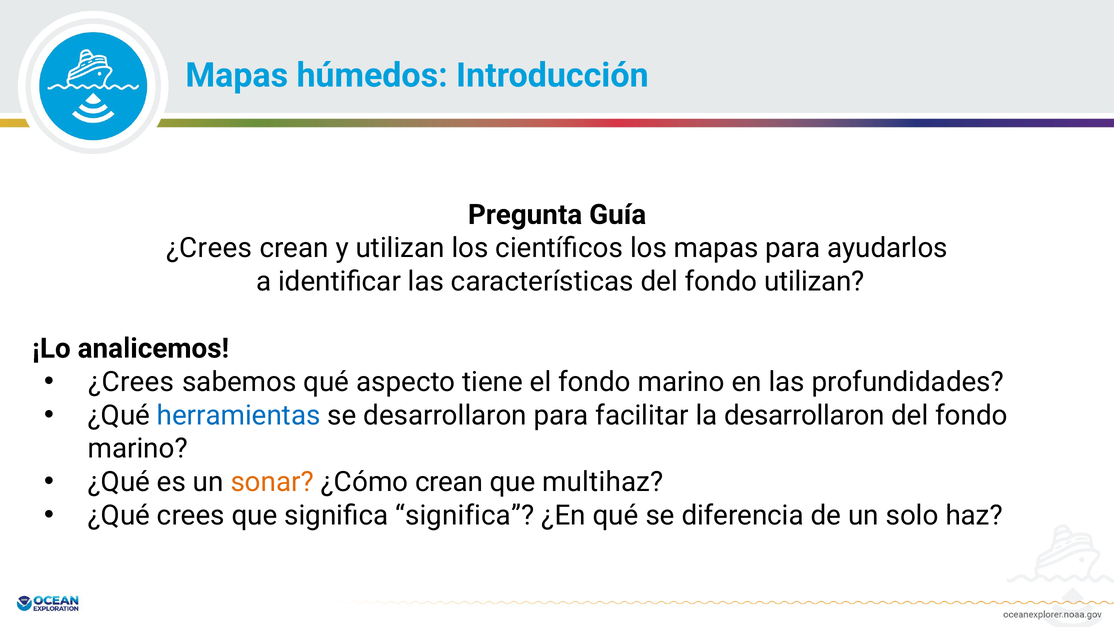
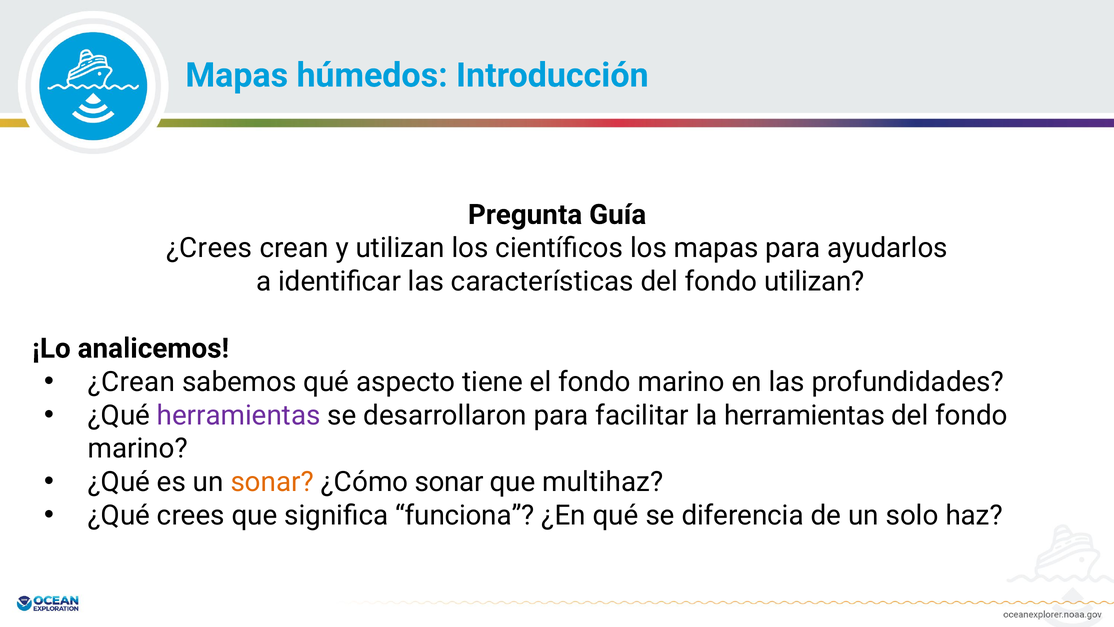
¿Crees at (131, 382): ¿Crees -> ¿Crean
herramientas at (239, 415) colour: blue -> purple
la desarrollaron: desarrollaron -> herramientas
¿Cómo crean: crean -> sonar
significa significa: significa -> funciona
